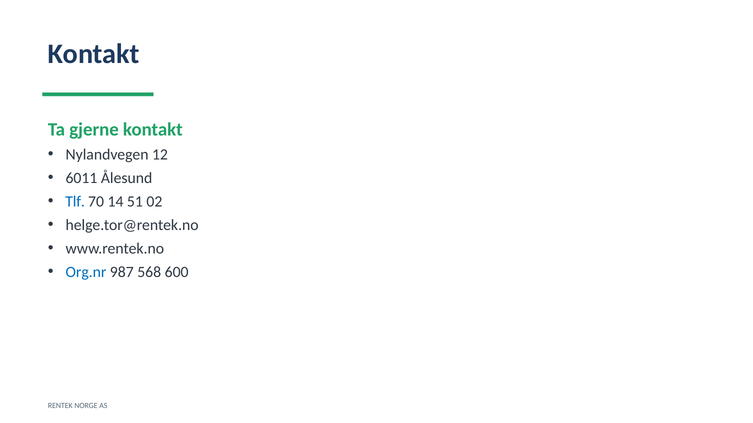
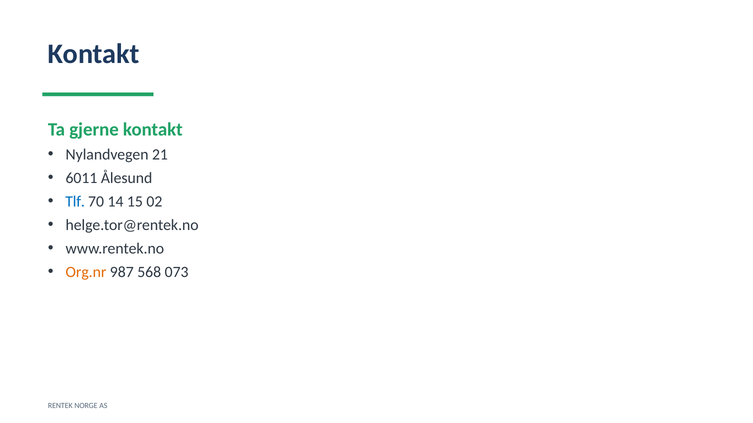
12: 12 -> 21
51: 51 -> 15
Org.nr colour: blue -> orange
600: 600 -> 073
